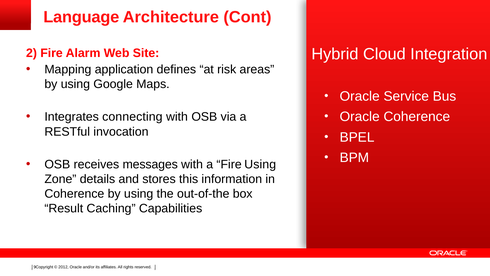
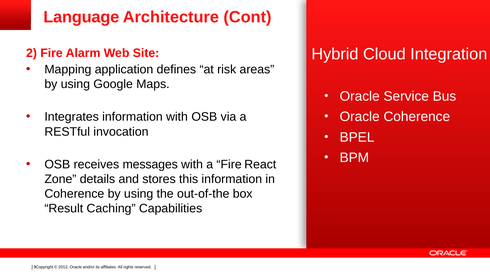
Integrates connecting: connecting -> information
Fire Using: Using -> React
